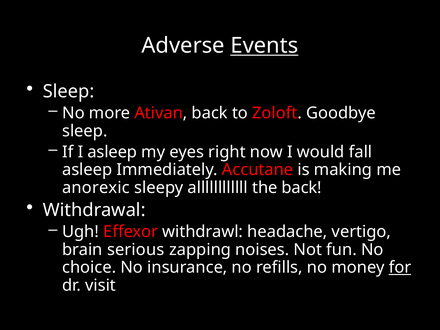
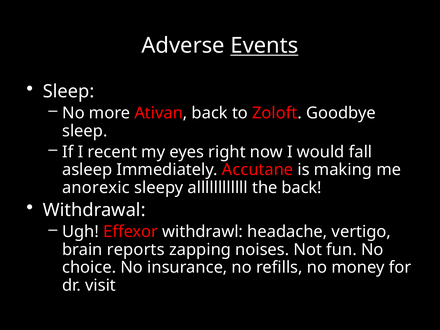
I asleep: asleep -> recent
serious: serious -> reports
for underline: present -> none
